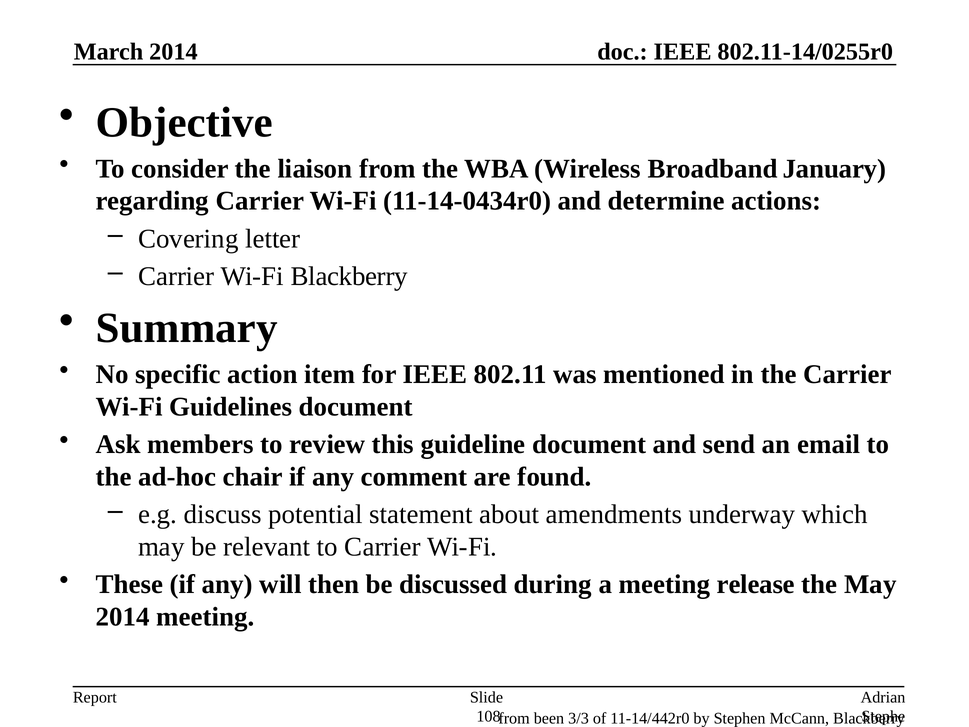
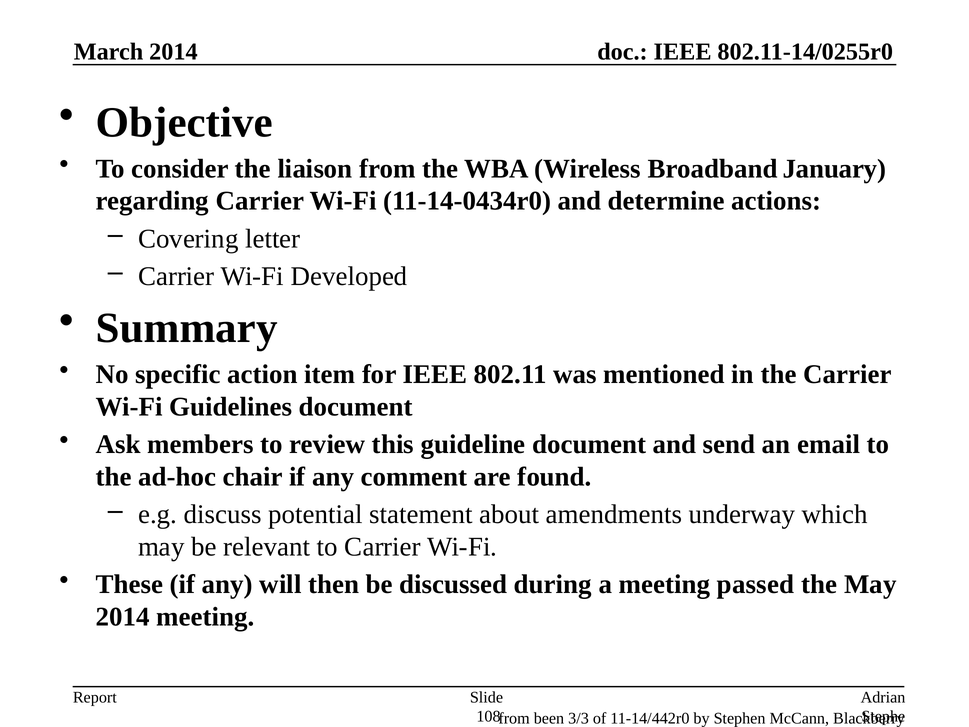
Wi-Fi Blackberry: Blackberry -> Developed
release: release -> passed
